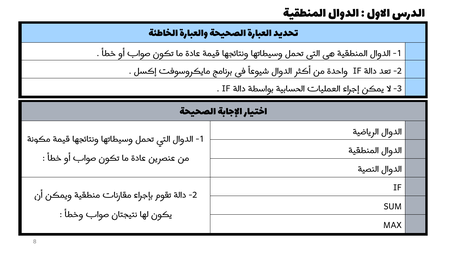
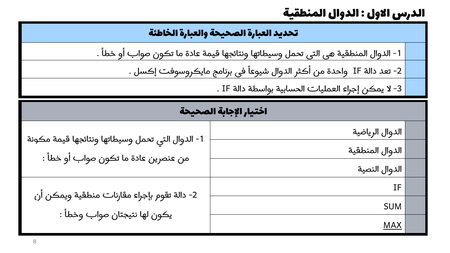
MAX underline: none -> present
